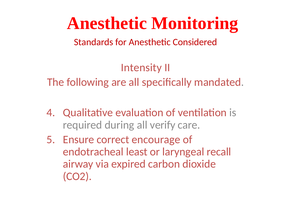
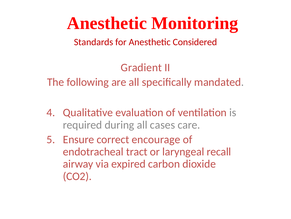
Intensity: Intensity -> Gradient
verify: verify -> cases
least: least -> tract
